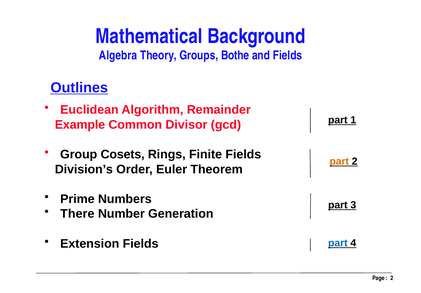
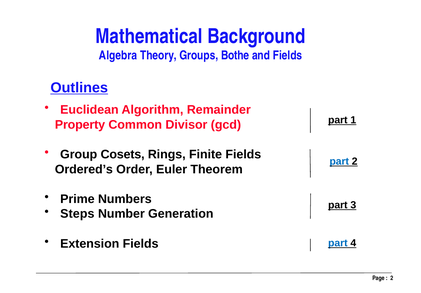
Example: Example -> Property
part at (339, 161) colour: orange -> blue
Division’s: Division’s -> Ordered’s
There: There -> Steps
